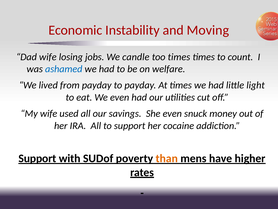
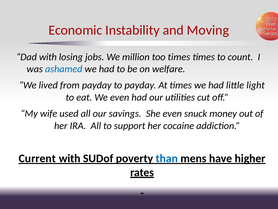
Dad wife: wife -> with
candle: candle -> million
Support at (37, 158): Support -> Current
than colour: orange -> blue
